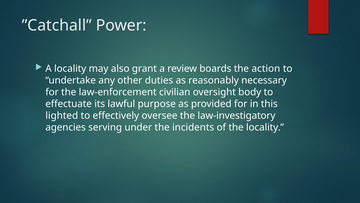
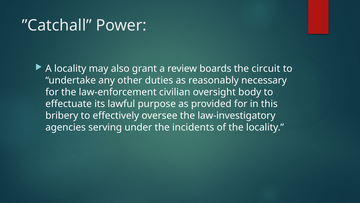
action: action -> circuit
lighted: lighted -> bribery
